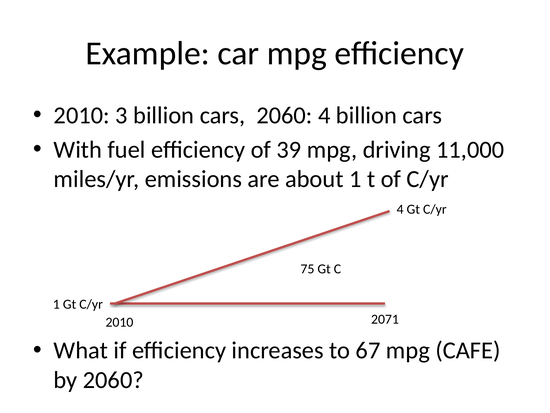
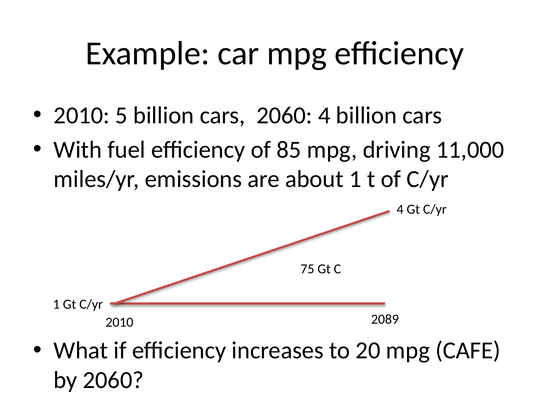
3: 3 -> 5
39: 39 -> 85
2071: 2071 -> 2089
67: 67 -> 20
